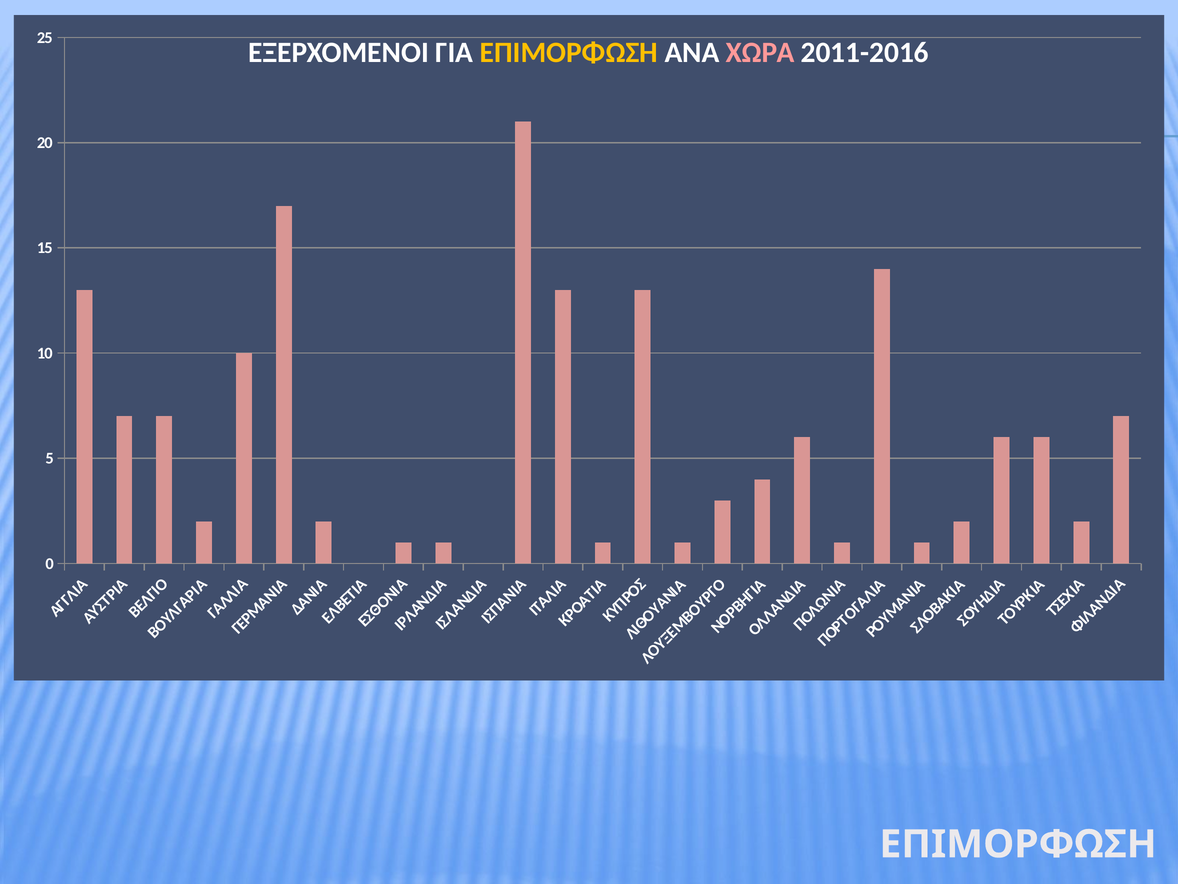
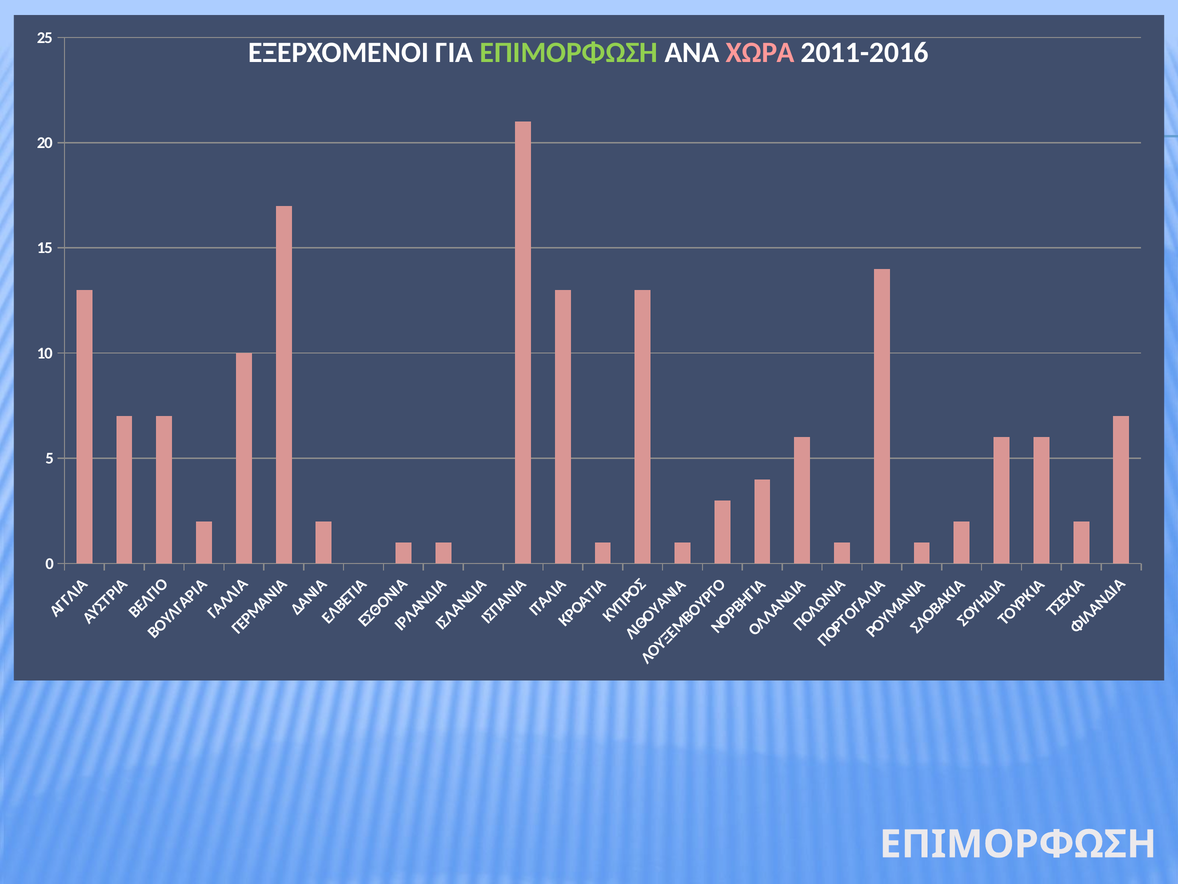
ΕΠΙΜΟΡΦΩΣΗ at (569, 52) colour: yellow -> light green
